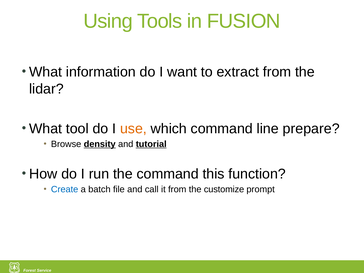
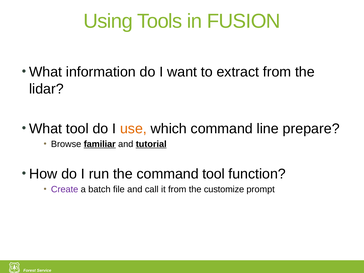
density: density -> familiar
command this: this -> tool
Create colour: blue -> purple
